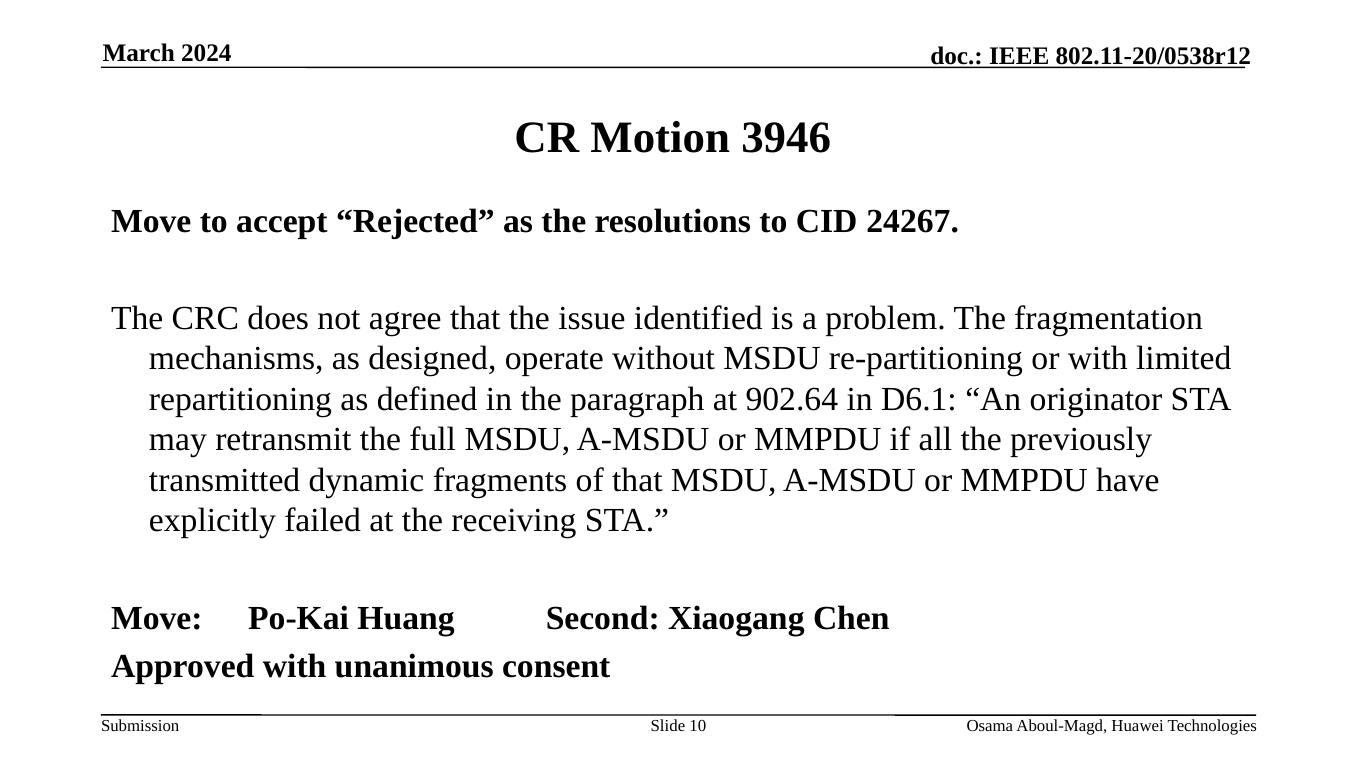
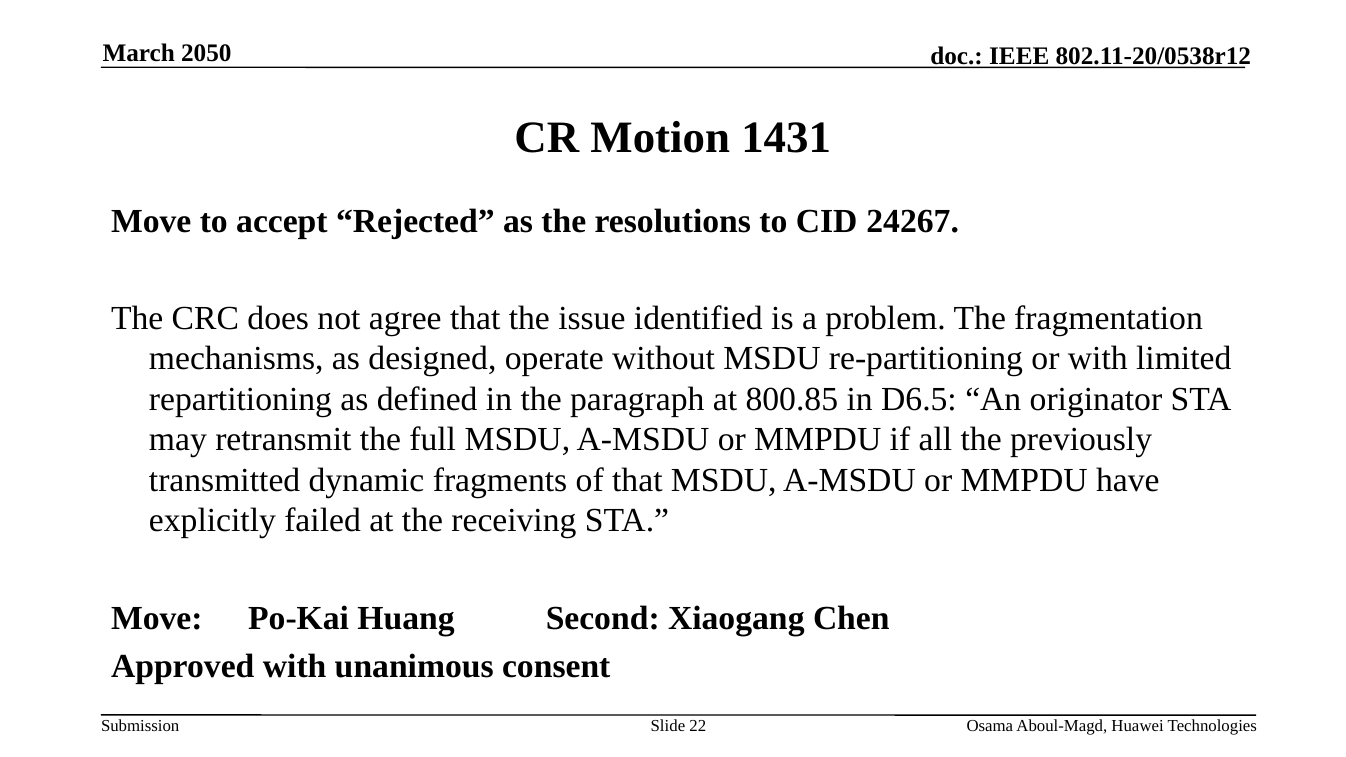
2024: 2024 -> 2050
3946: 3946 -> 1431
902.64: 902.64 -> 800.85
D6.1: D6.1 -> D6.5
10: 10 -> 22
